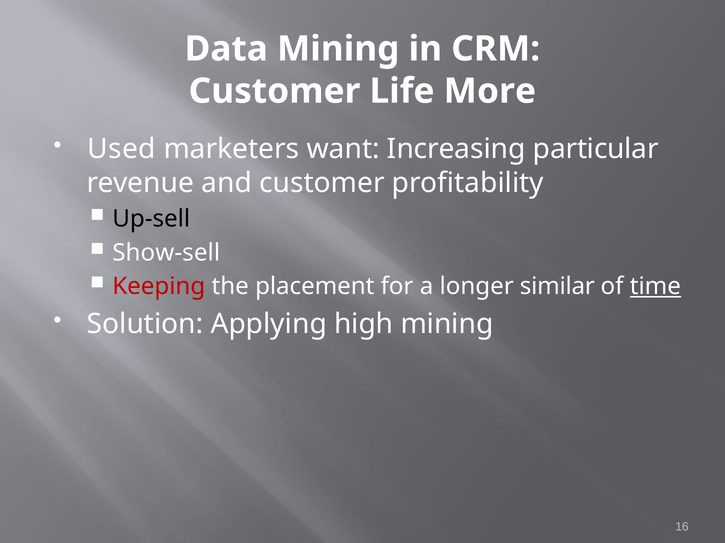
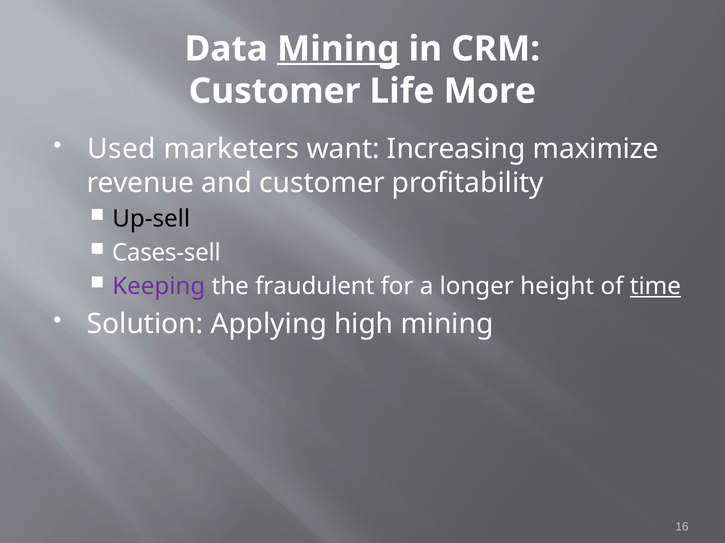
Mining at (338, 49) underline: none -> present
particular: particular -> maximize
Show-sell: Show-sell -> Cases-sell
Keeping colour: red -> purple
placement: placement -> fraudulent
similar: similar -> height
